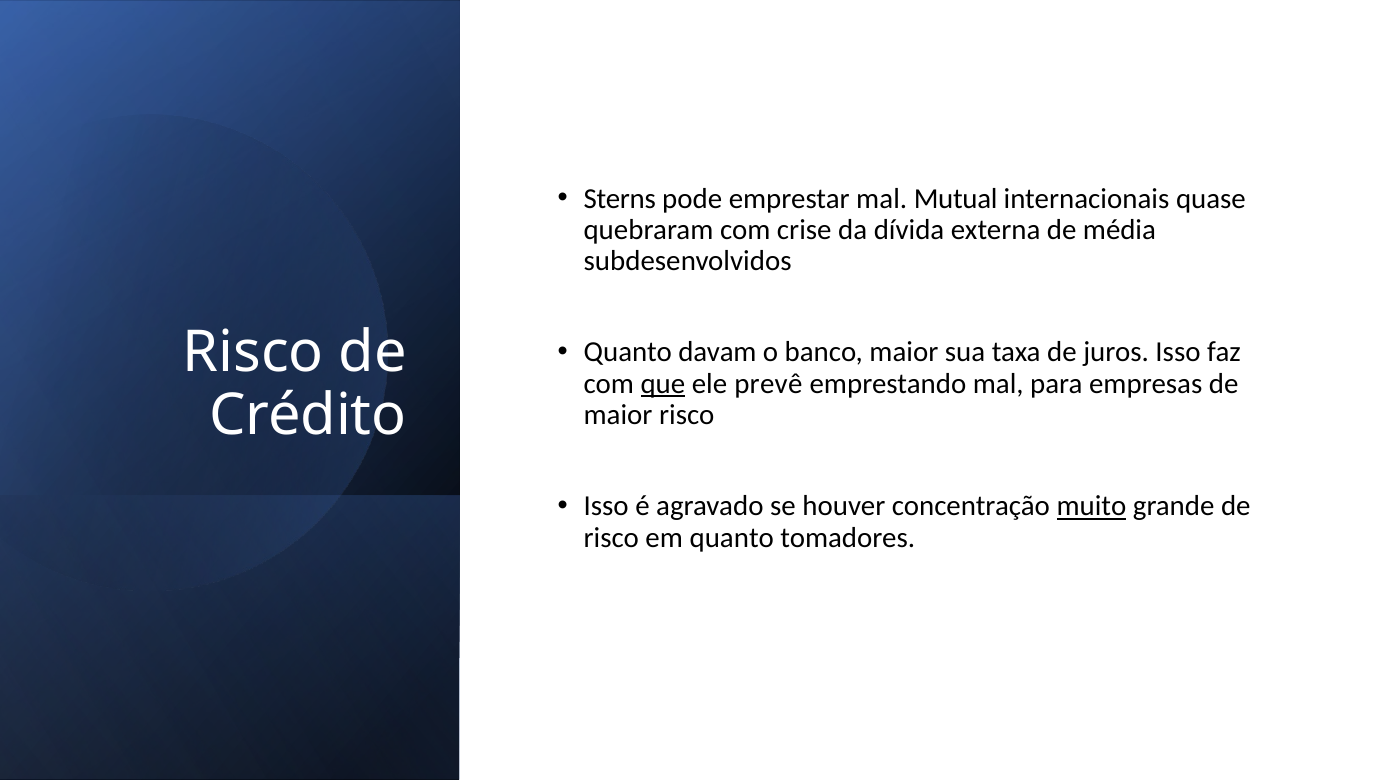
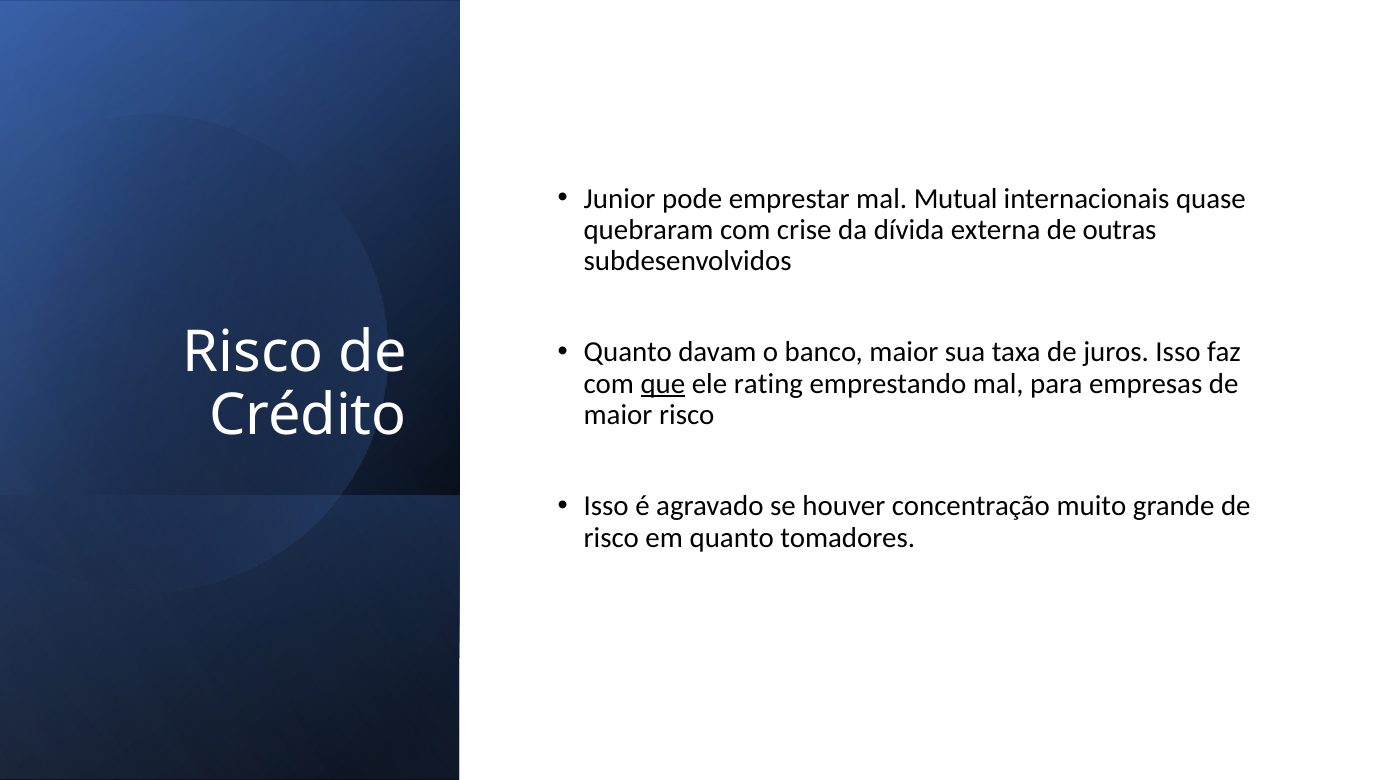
Sterns: Sterns -> Junior
média: média -> outras
prevê: prevê -> rating
muito underline: present -> none
